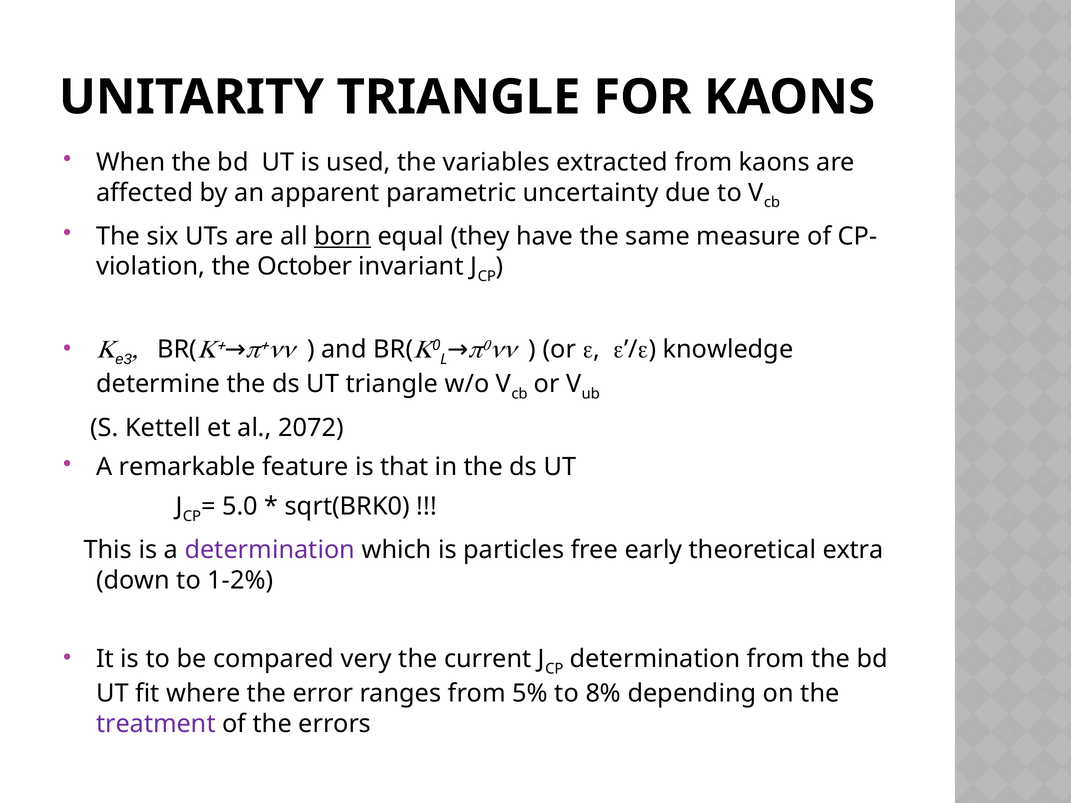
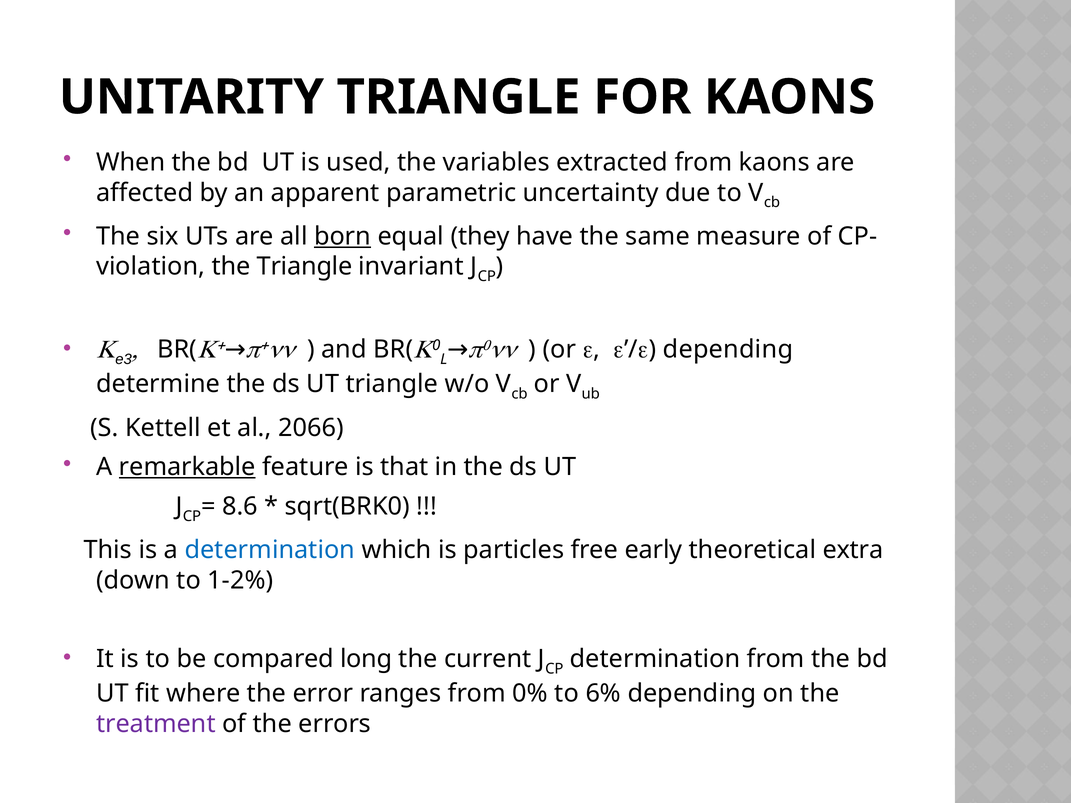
the October: October -> Triangle
e’/e knowledge: knowledge -> depending
2072: 2072 -> 2066
remarkable underline: none -> present
5.0: 5.0 -> 8.6
determination at (270, 550) colour: purple -> blue
very: very -> long
5%: 5% -> 0%
8%: 8% -> 6%
